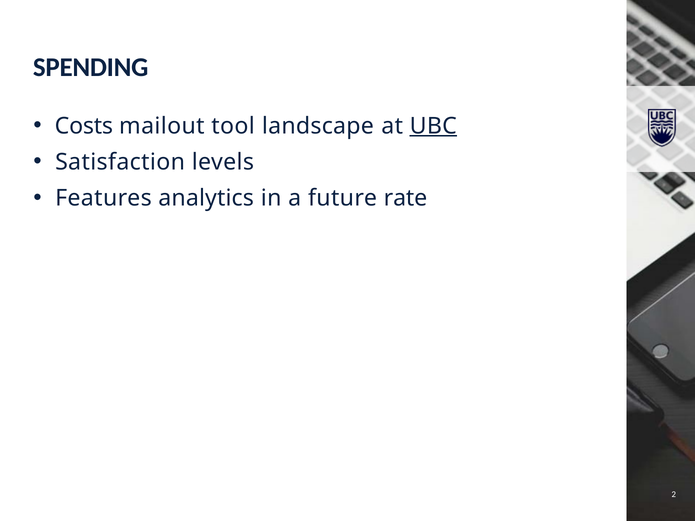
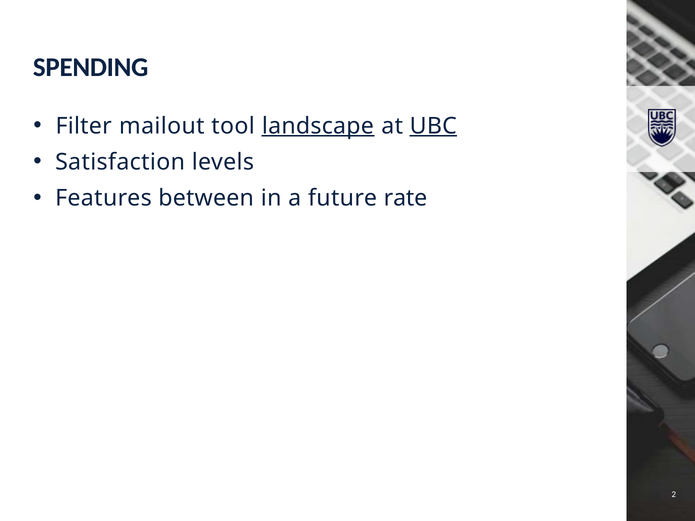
Costs: Costs -> Filter
landscape underline: none -> present
analytics: analytics -> between
